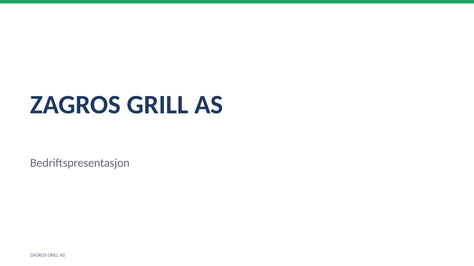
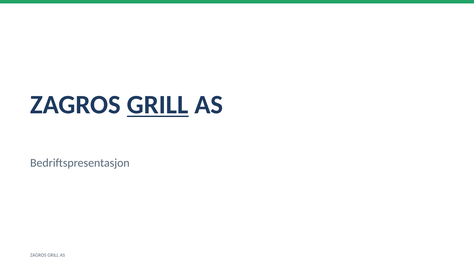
GRILL at (158, 105) underline: none -> present
